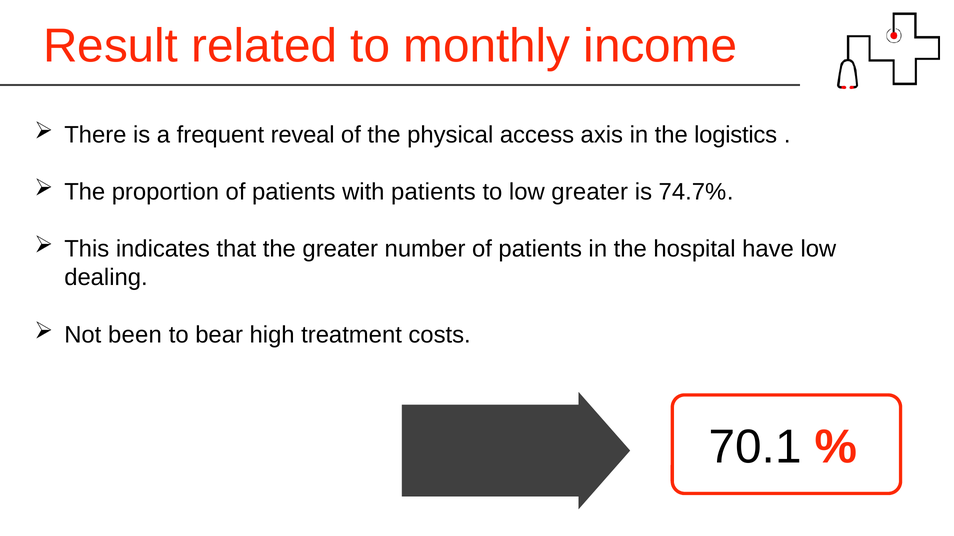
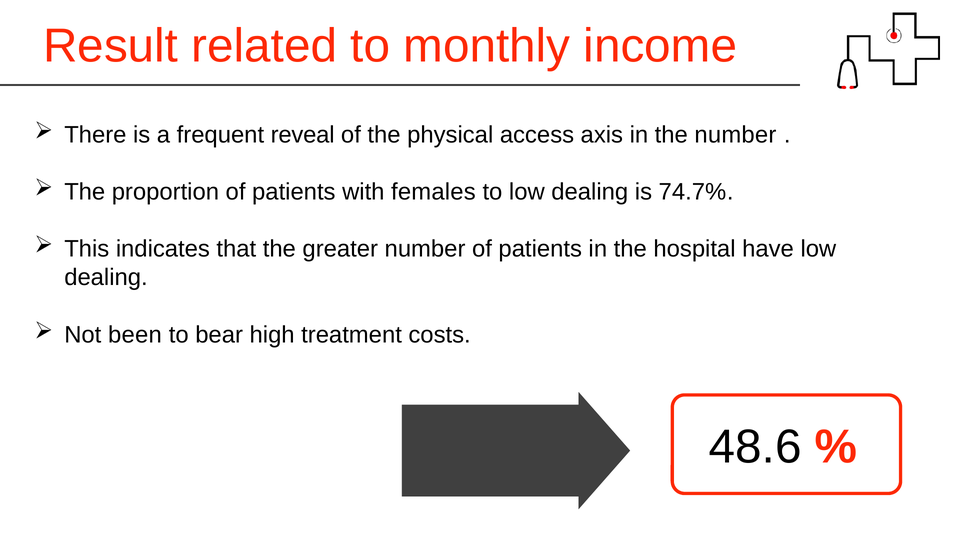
the logistics: logistics -> number
with patients: patients -> females
to low greater: greater -> dealing
70.1: 70.1 -> 48.6
